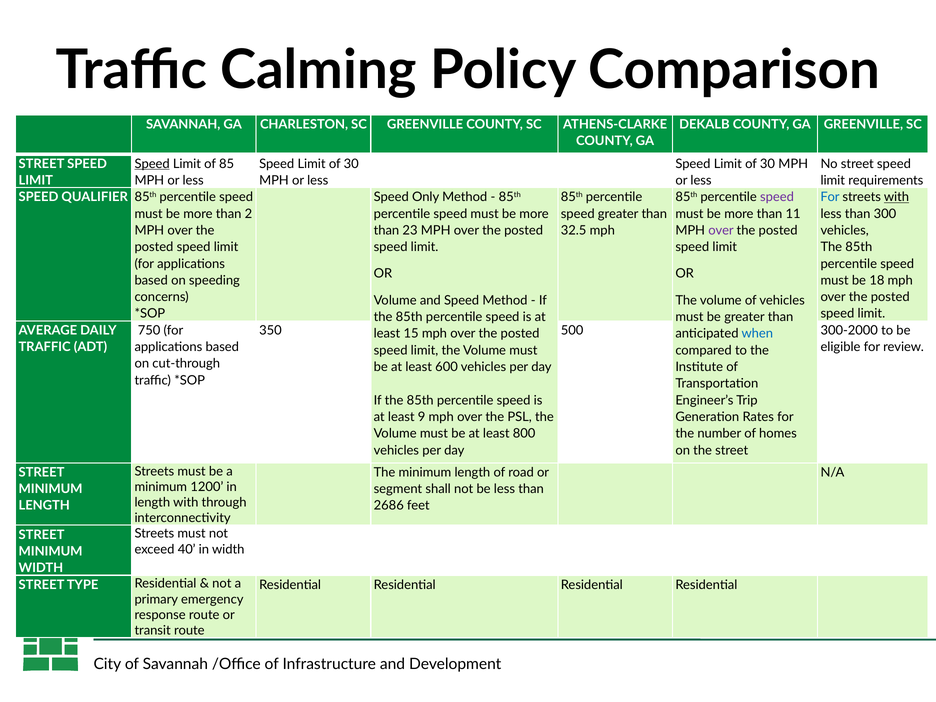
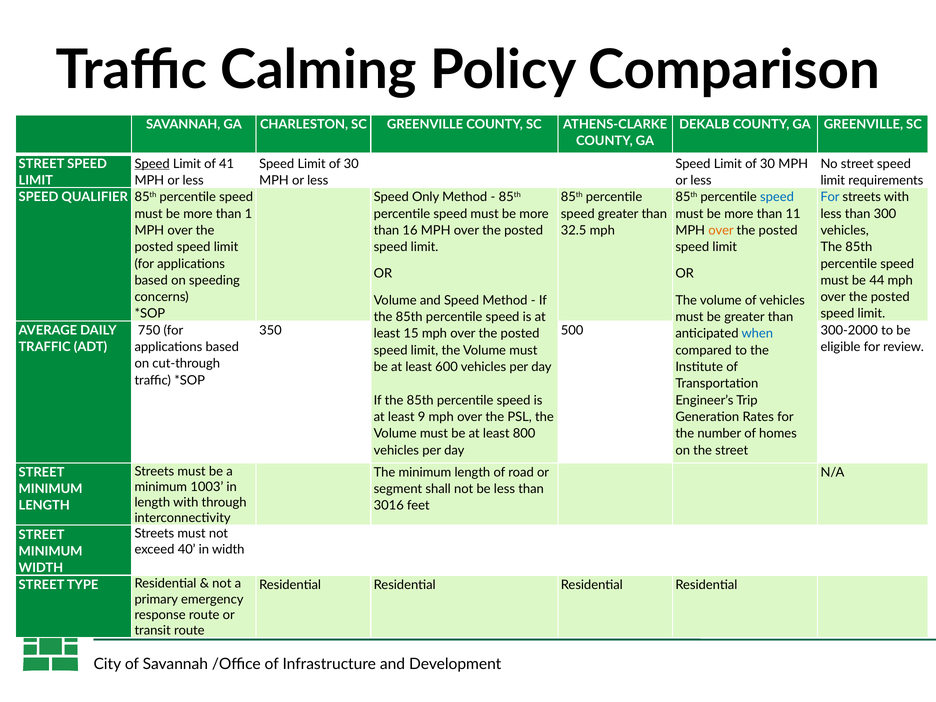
85: 85 -> 41
speed at (777, 197) colour: purple -> blue
with at (897, 197) underline: present -> none
2: 2 -> 1
23: 23 -> 16
over at (721, 230) colour: purple -> orange
18: 18 -> 44
1200: 1200 -> 1003
2686: 2686 -> 3016
